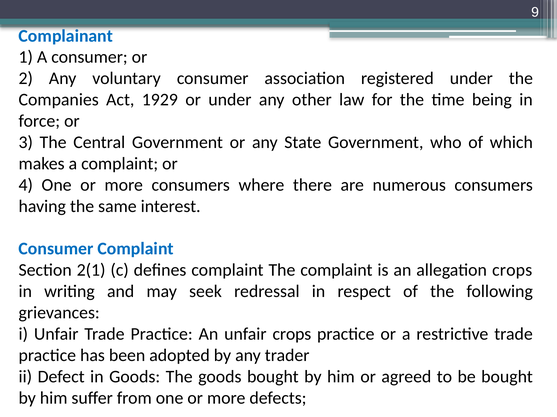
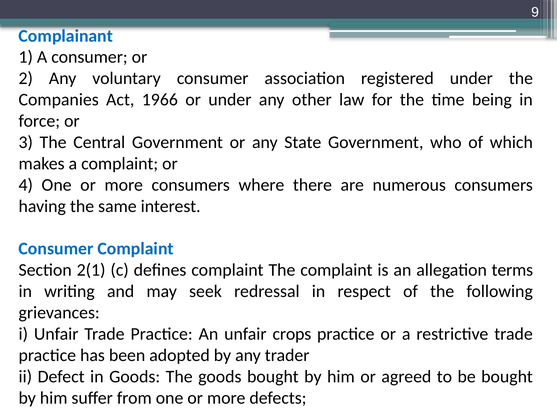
1929: 1929 -> 1966
allegation crops: crops -> terms
